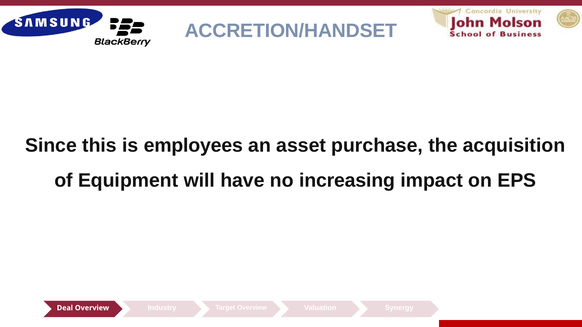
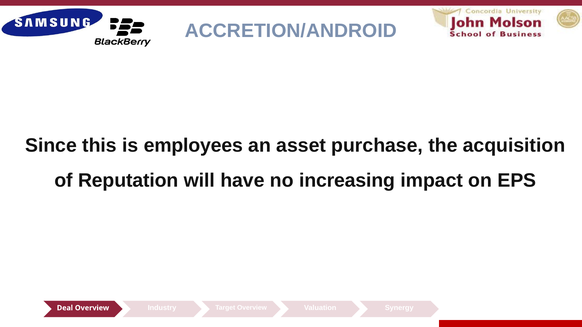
ACCRETION/HANDSET: ACCRETION/HANDSET -> ACCRETION/ANDROID
Equipment: Equipment -> Reputation
